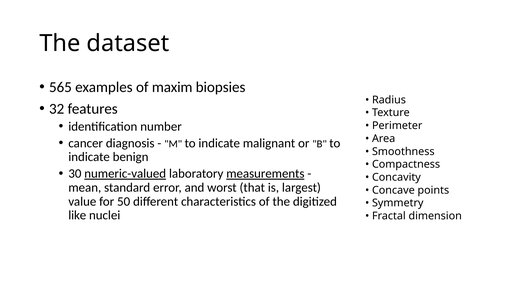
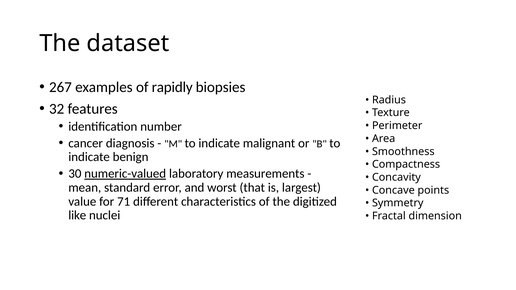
565: 565 -> 267
maxim: maxim -> rapidly
measurements underline: present -> none
50: 50 -> 71
